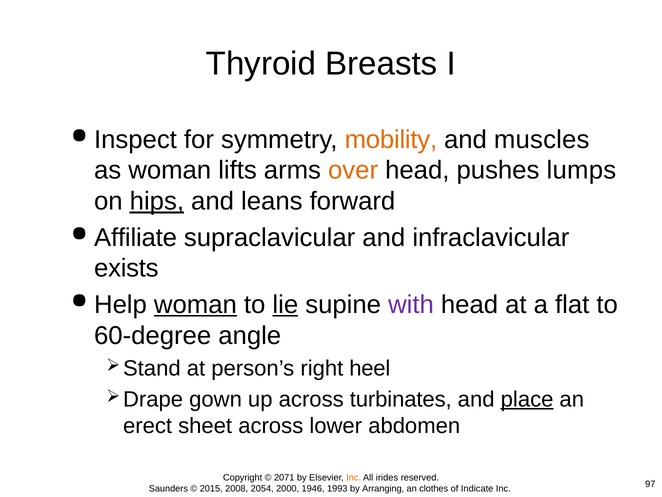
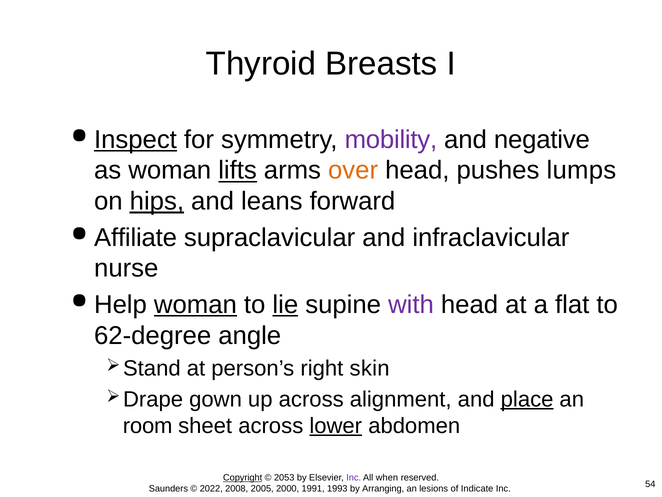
Inspect underline: none -> present
mobility colour: orange -> purple
muscles: muscles -> negative
lifts underline: none -> present
exists: exists -> nurse
60-degree: 60-degree -> 62-degree
heel: heel -> skin
turbinates: turbinates -> alignment
erect: erect -> room
lower underline: none -> present
Copyright underline: none -> present
2071: 2071 -> 2053
Inc at (354, 477) colour: orange -> purple
irides: irides -> when
2015: 2015 -> 2022
2054: 2054 -> 2005
1946: 1946 -> 1991
clothes: clothes -> lesions
97: 97 -> 54
